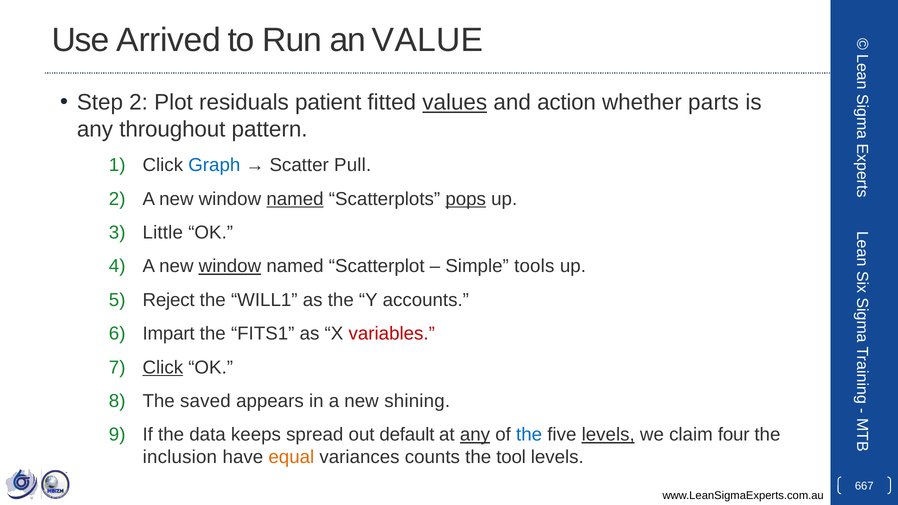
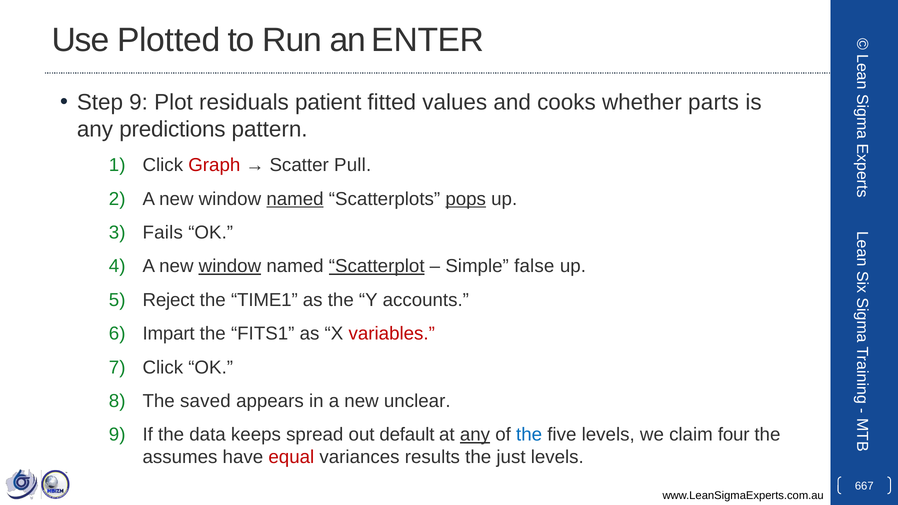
Arrived: Arrived -> Plotted
VALUE: VALUE -> ENTER
Step 2: 2 -> 9
values underline: present -> none
action: action -> cooks
throughout: throughout -> predictions
Graph colour: blue -> red
Little: Little -> Fails
Scatterplot underline: none -> present
tools: tools -> false
WILL1: WILL1 -> TIME1
Click at (163, 367) underline: present -> none
shining: shining -> unclear
levels at (608, 435) underline: present -> none
inclusion: inclusion -> assumes
equal colour: orange -> red
counts: counts -> results
tool: tool -> just
